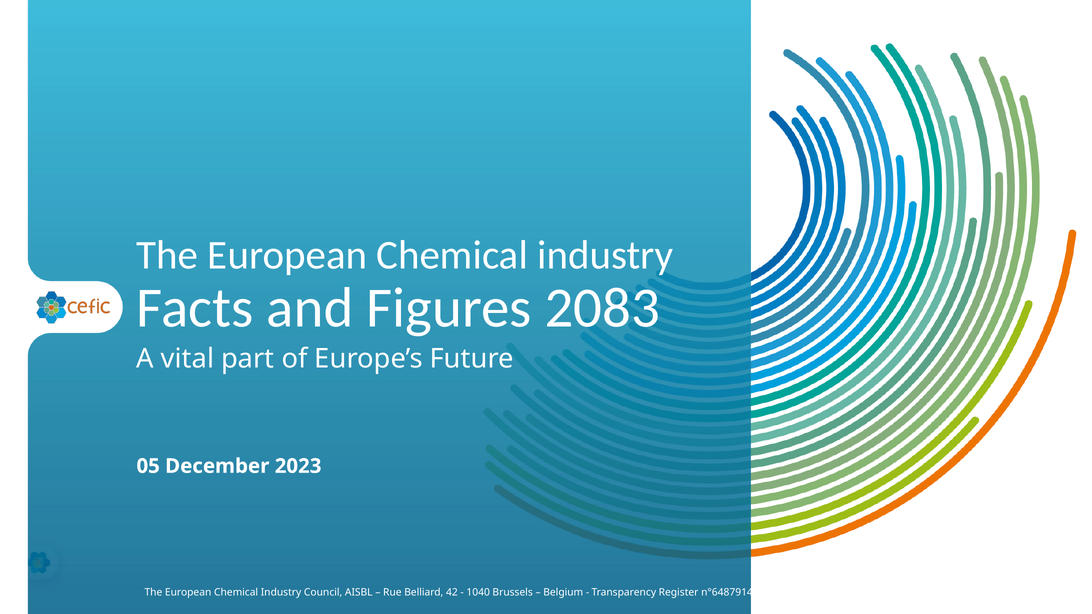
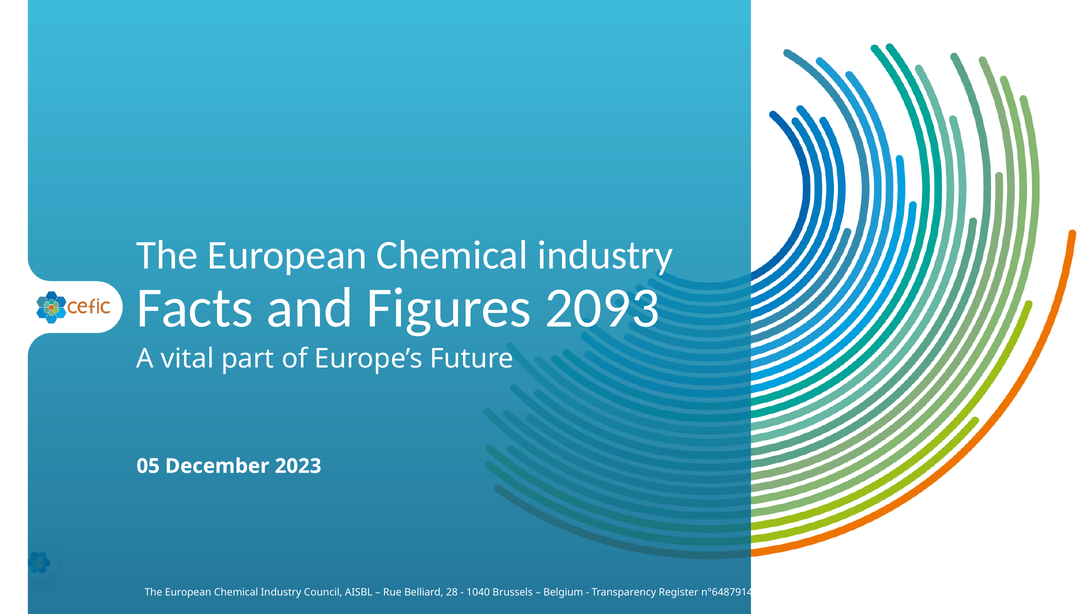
2083: 2083 -> 2093
42: 42 -> 28
